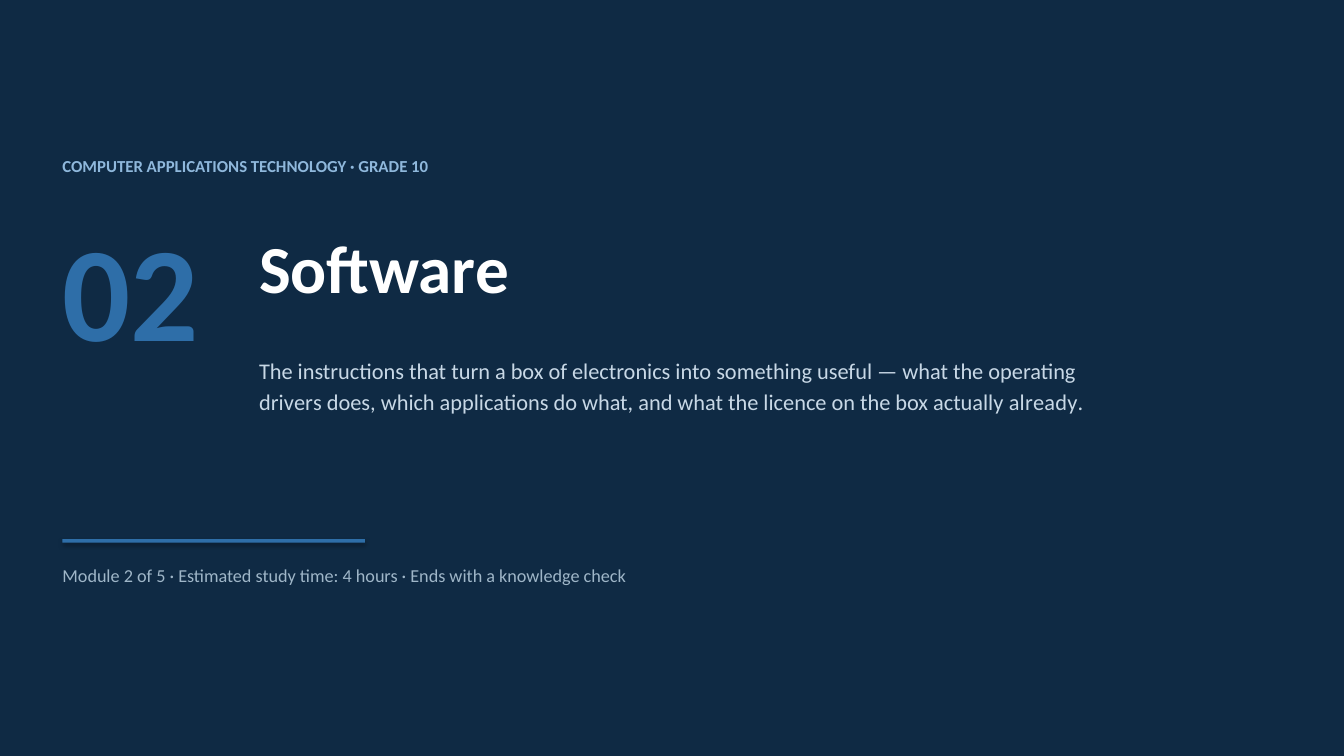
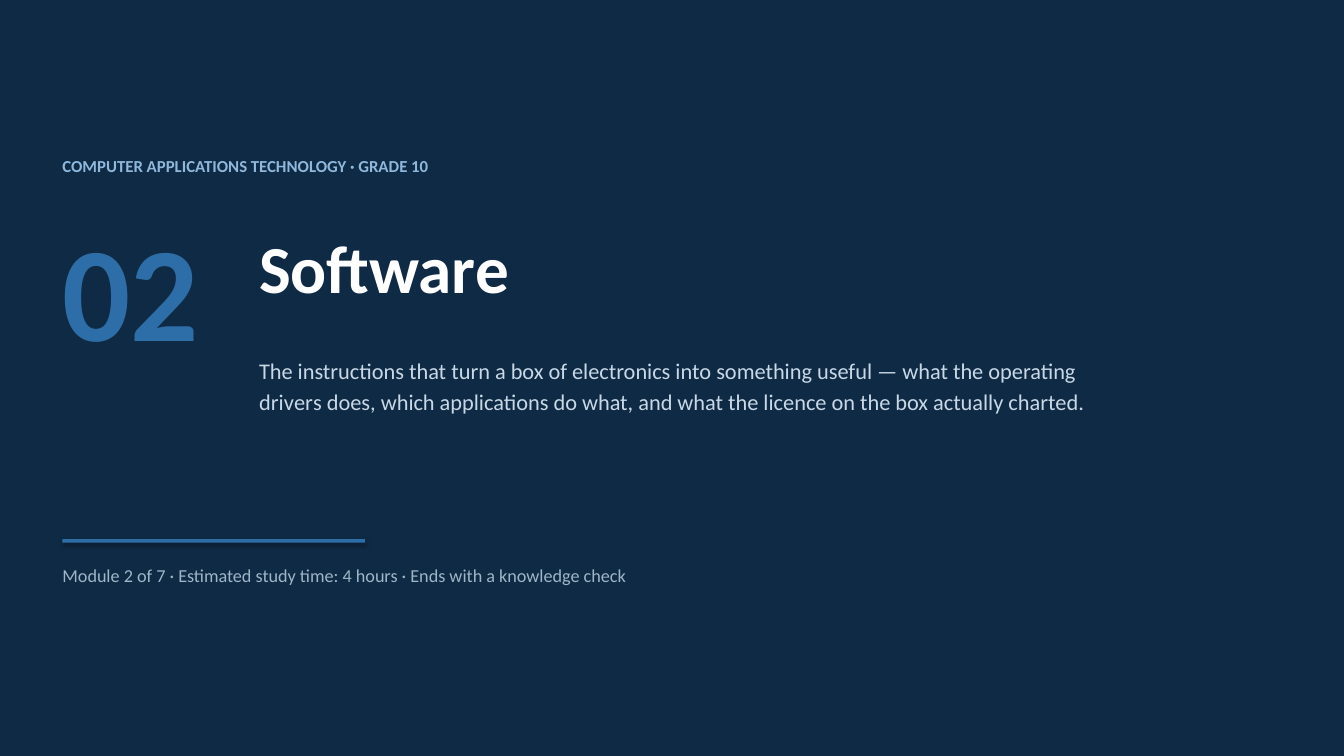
already: already -> charted
5: 5 -> 7
